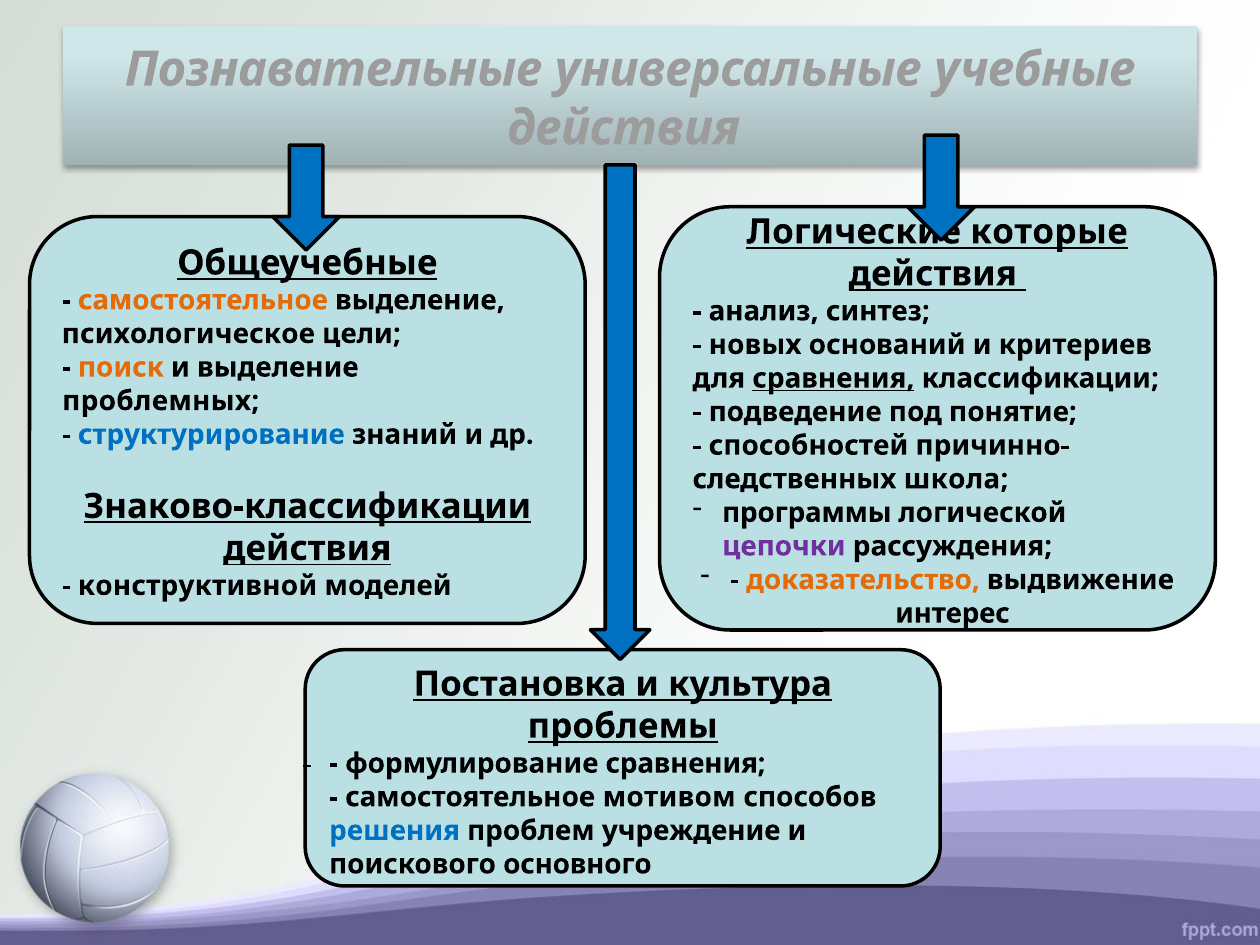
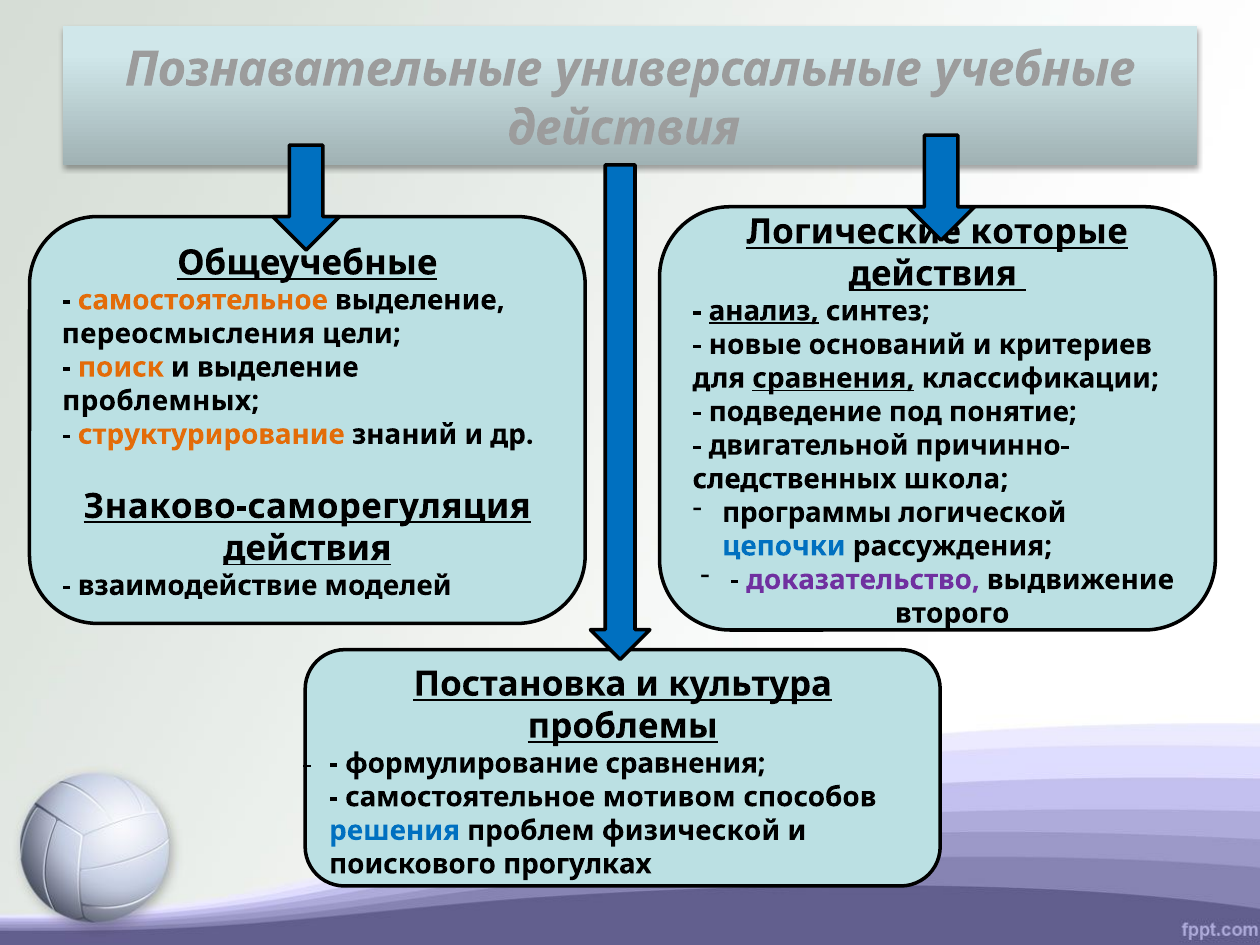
анализ underline: none -> present
психологическое: психологическое -> переосмысления
новых: новых -> новые
структурирование colour: blue -> orange
способностей: способностей -> двигательной
Знаково-классификации: Знаково-классификации -> Знаково-саморегуляция
цепочки colour: purple -> blue
доказательство colour: orange -> purple
конструктивной: конструктивной -> взаимодействие
интерес: интерес -> второго
учреждение: учреждение -> физической
основного: основного -> прогулках
